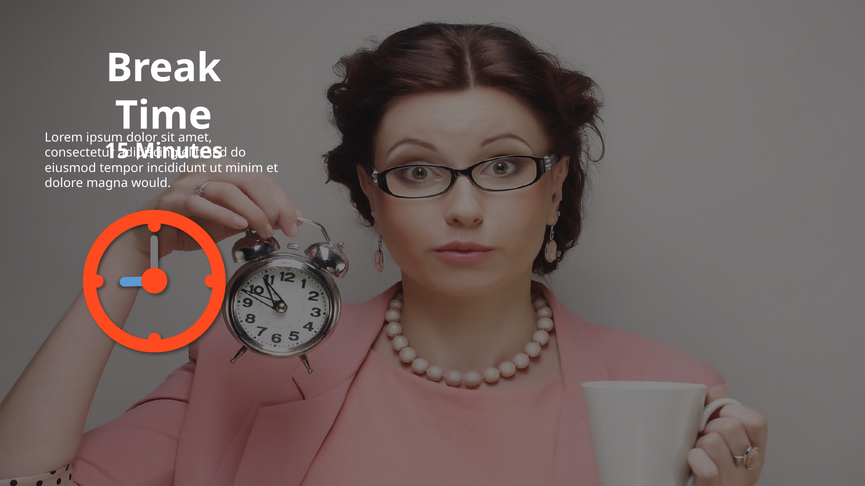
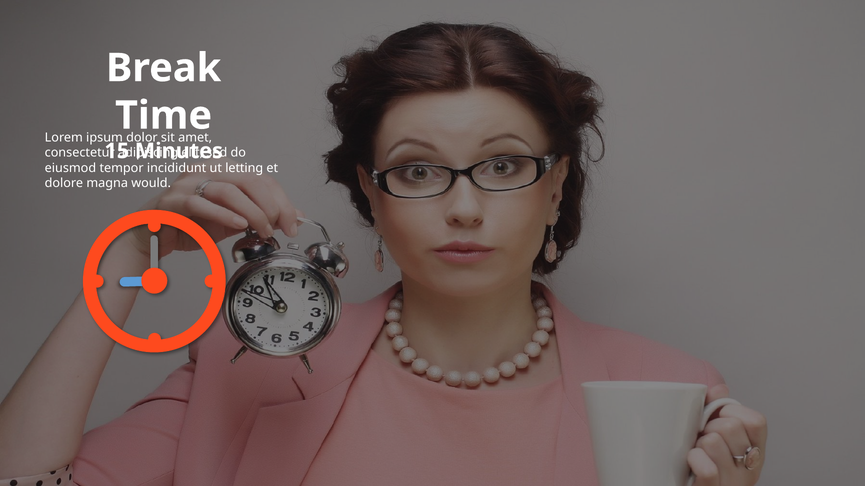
minim: minim -> letting
